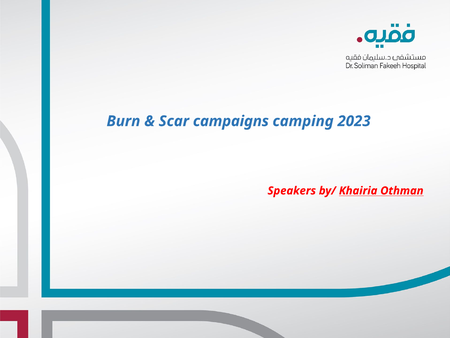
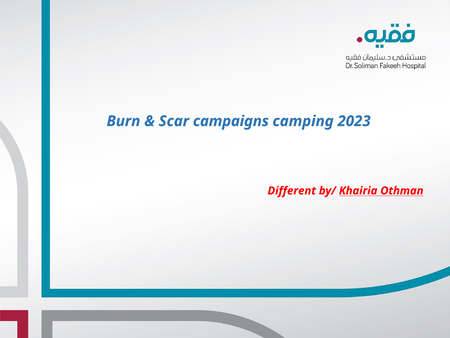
Speakers: Speakers -> Different
